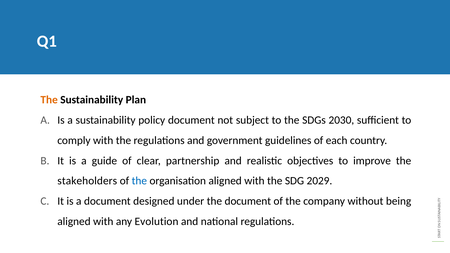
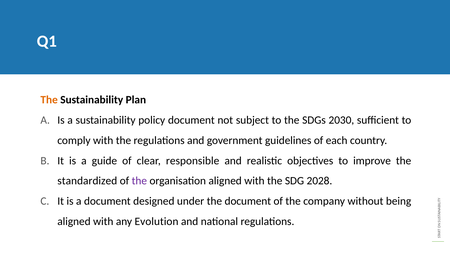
partnership: partnership -> responsible
stakeholders: stakeholders -> standardized
the at (139, 181) colour: blue -> purple
2029: 2029 -> 2028
